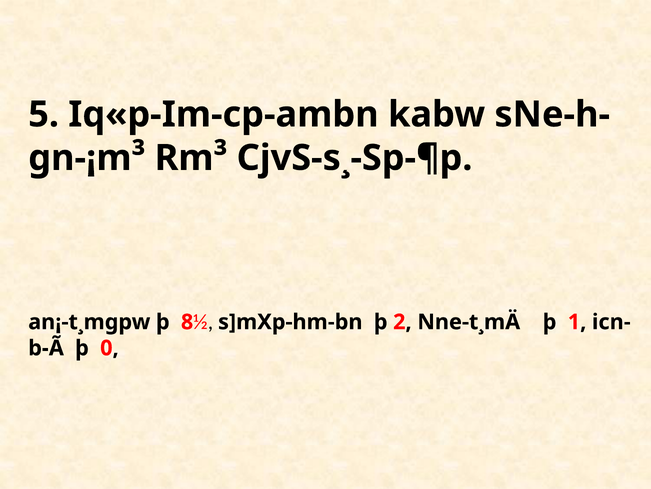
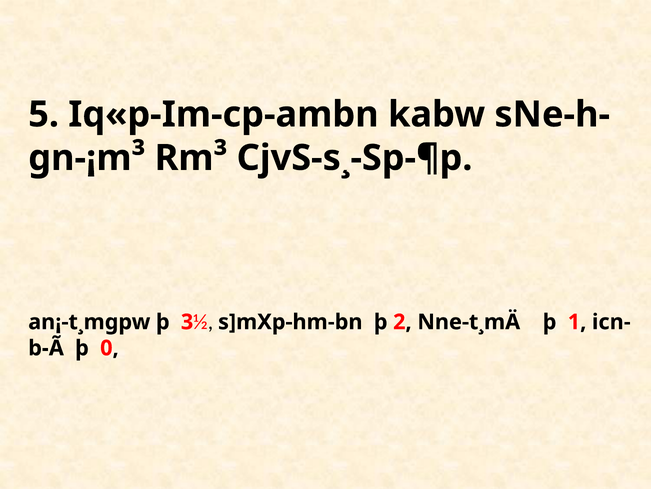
8: 8 -> 3
